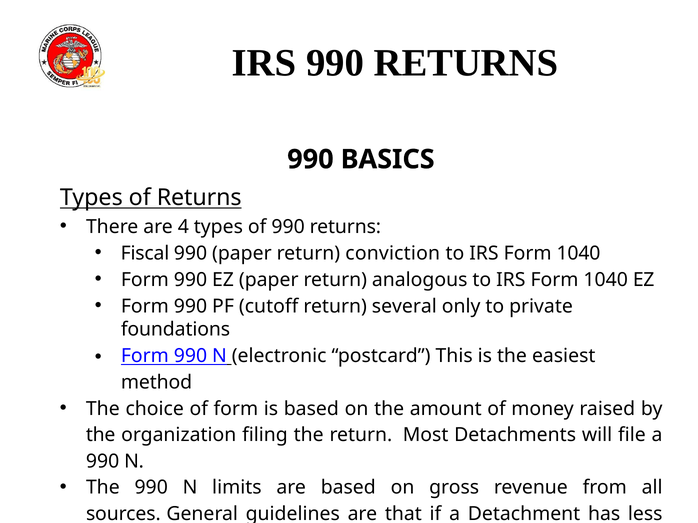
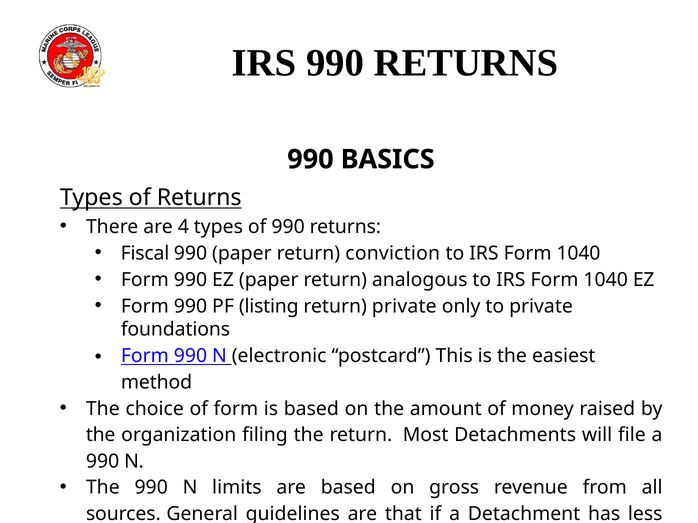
cutoff: cutoff -> listing
return several: several -> private
